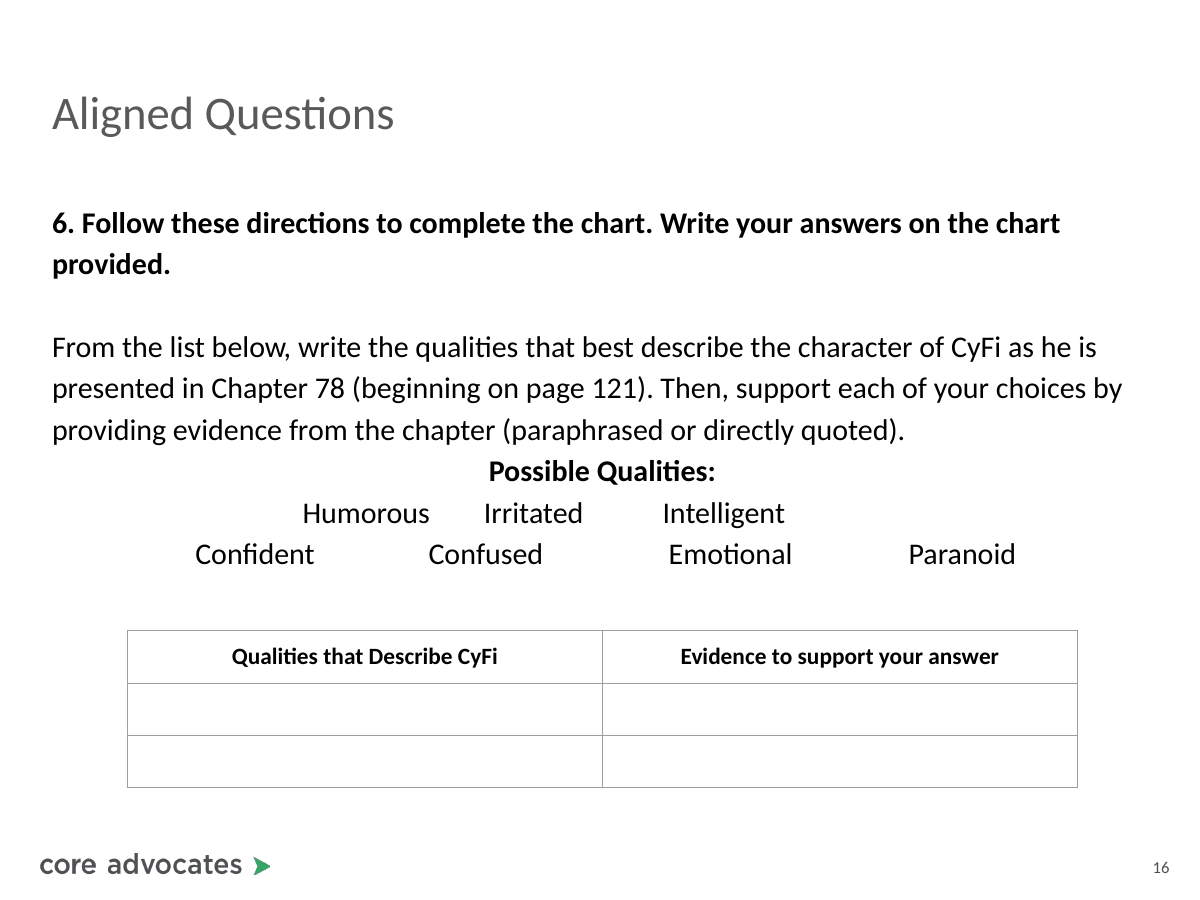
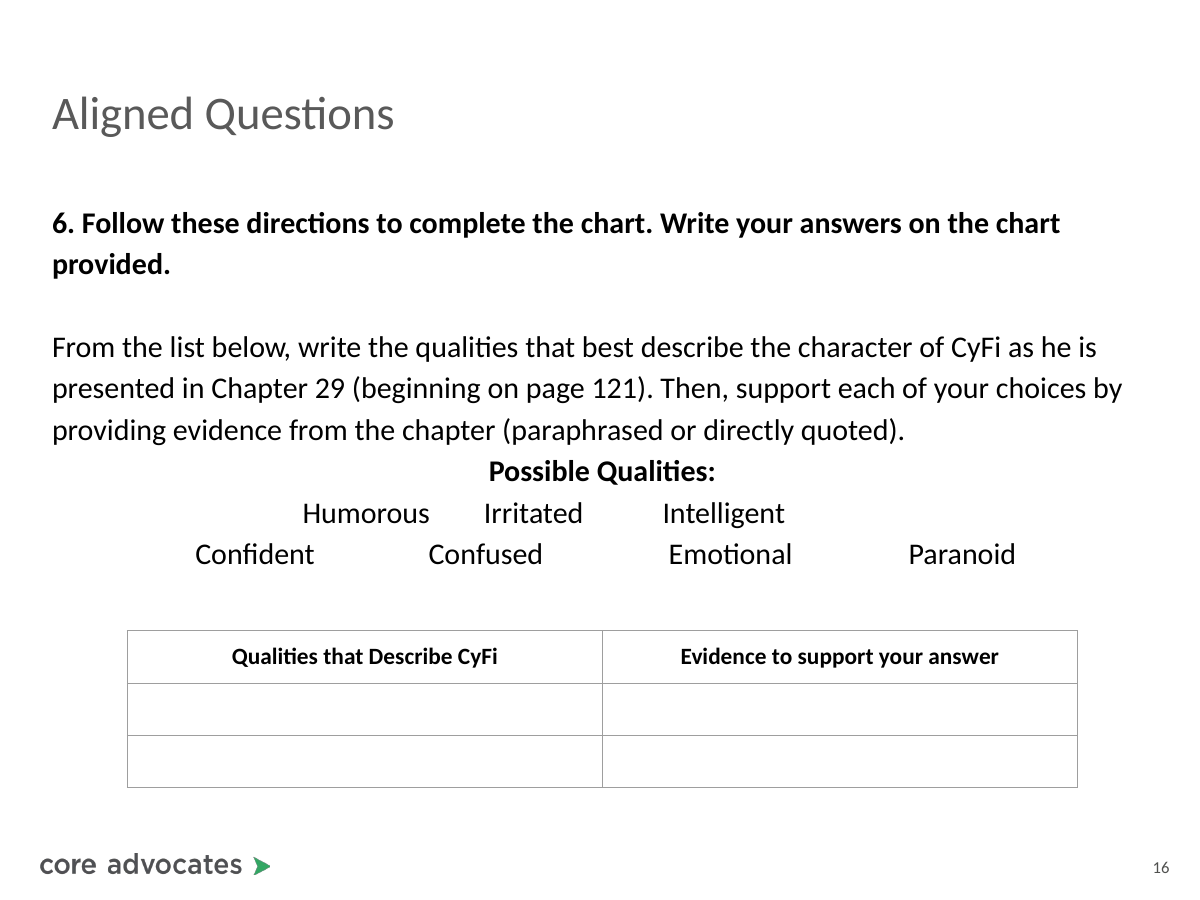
78: 78 -> 29
